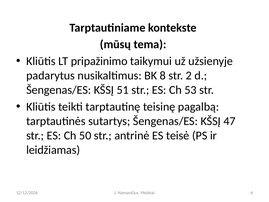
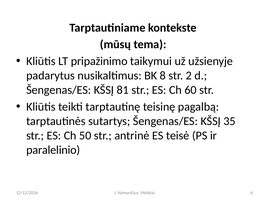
51: 51 -> 81
53: 53 -> 60
47: 47 -> 35
leidžiamas: leidžiamas -> paralelinio
